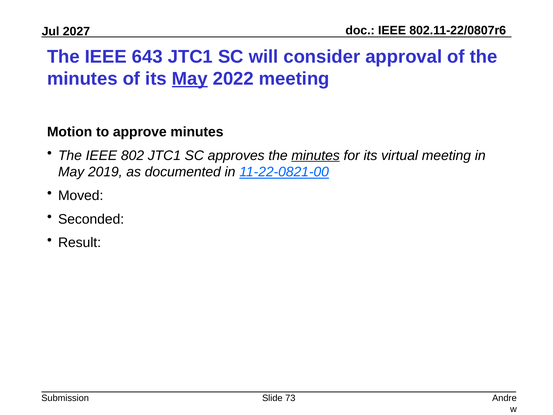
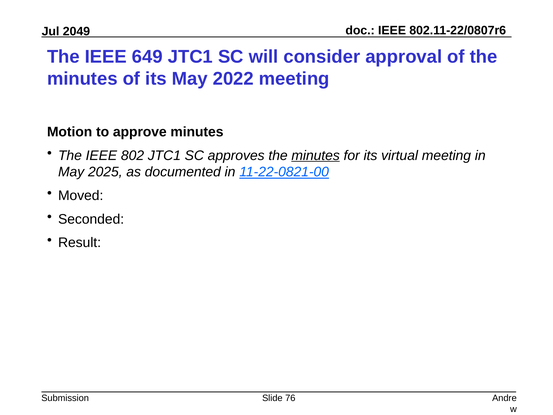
2027: 2027 -> 2049
643: 643 -> 649
May at (190, 79) underline: present -> none
2019: 2019 -> 2025
73: 73 -> 76
